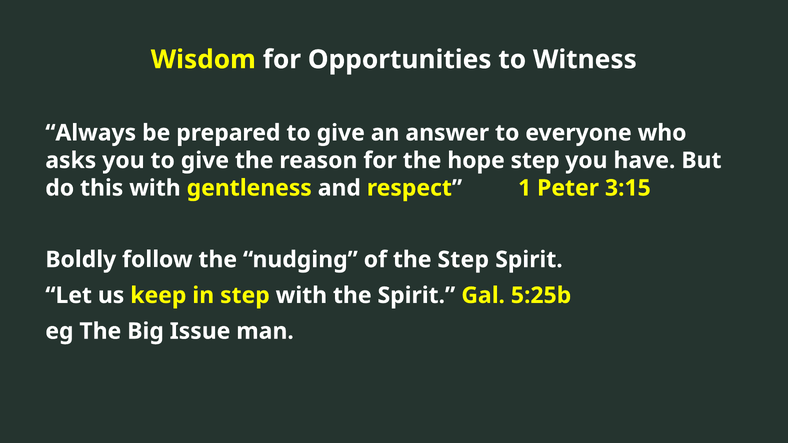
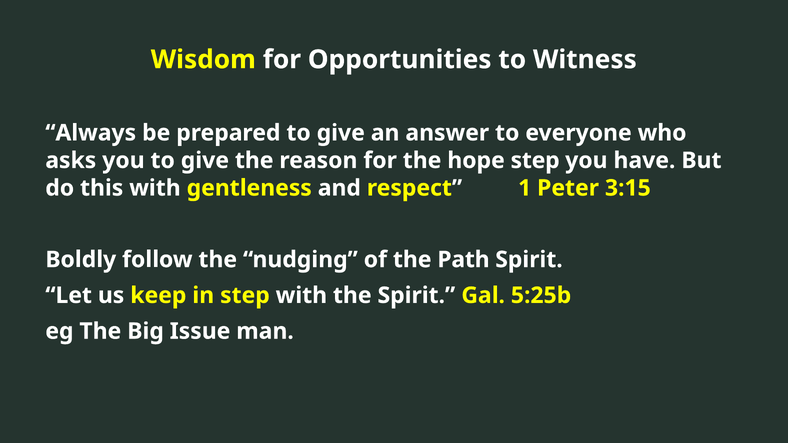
the Step: Step -> Path
